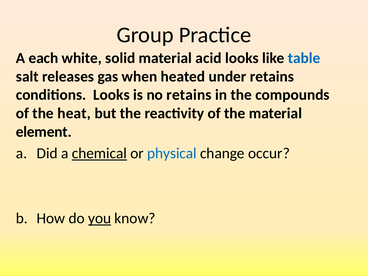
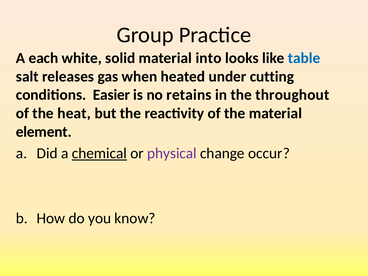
acid: acid -> into
under retains: retains -> cutting
conditions Looks: Looks -> Easier
compounds: compounds -> throughout
physical colour: blue -> purple
you underline: present -> none
